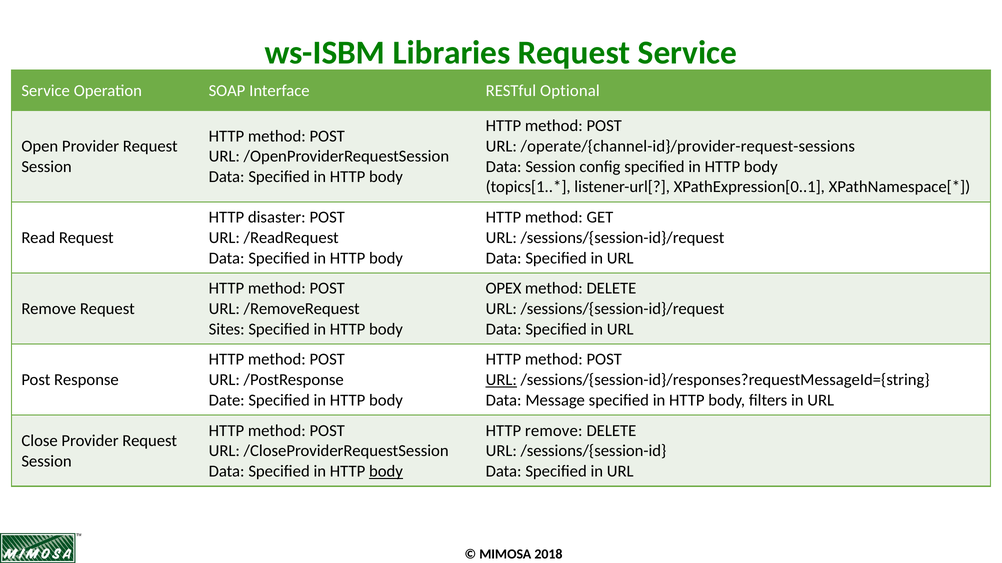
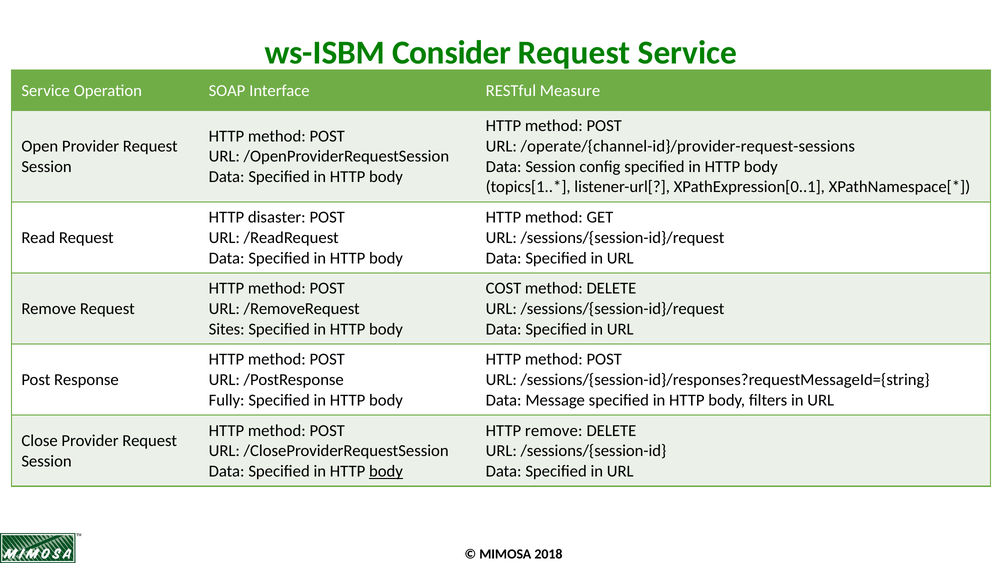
Libraries: Libraries -> Consider
Optional: Optional -> Measure
OPEX: OPEX -> COST
URL at (501, 380) underline: present -> none
Date: Date -> Fully
